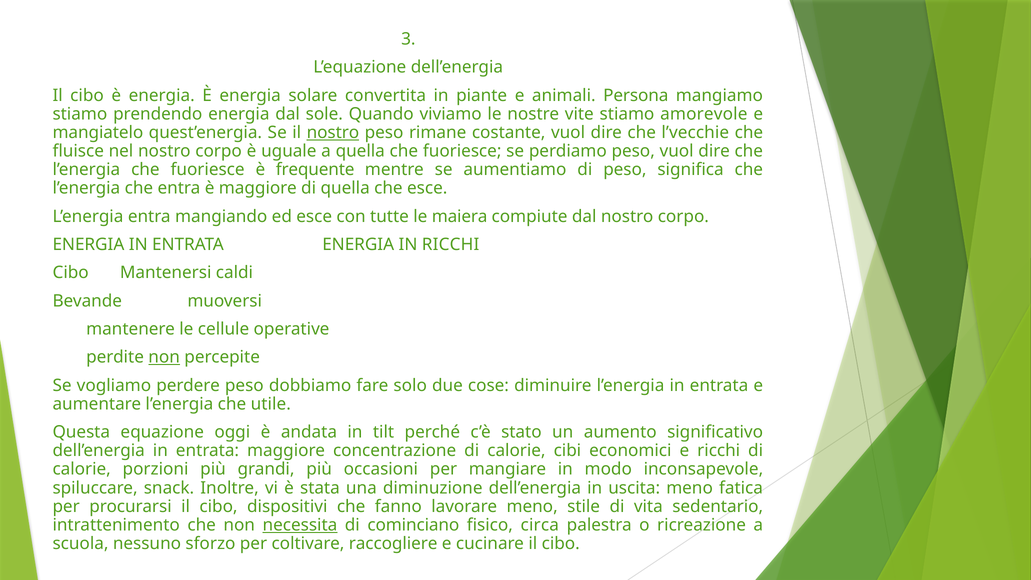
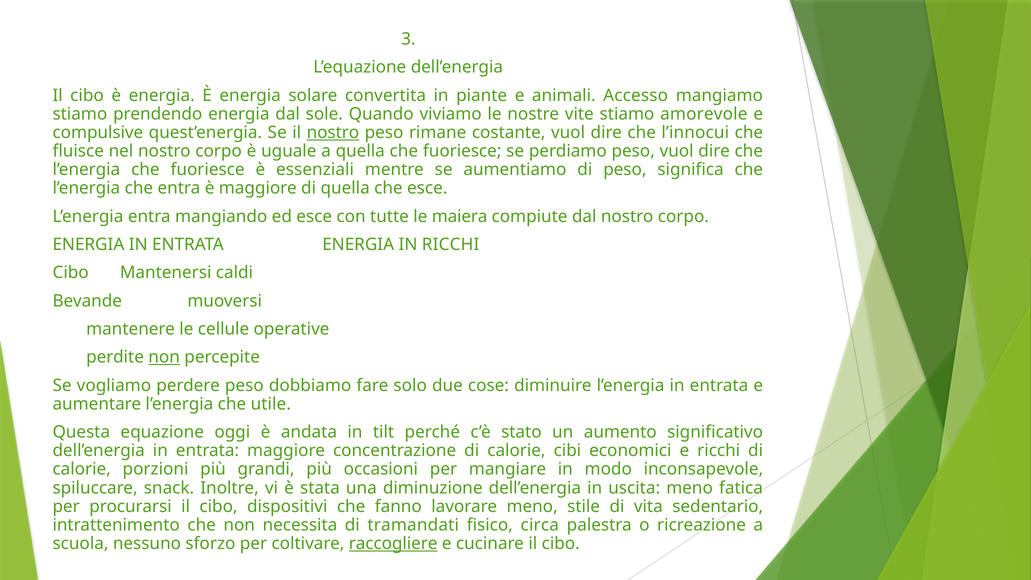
Persona: Persona -> Accesso
mangiatelo: mangiatelo -> compulsive
l’vecchie: l’vecchie -> l’innocui
frequente: frequente -> essenziali
necessita underline: present -> none
cominciano: cominciano -> tramandati
raccogliere underline: none -> present
